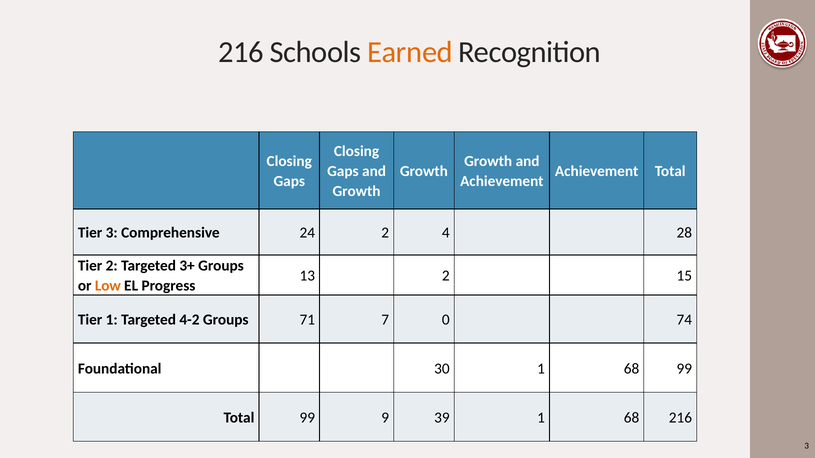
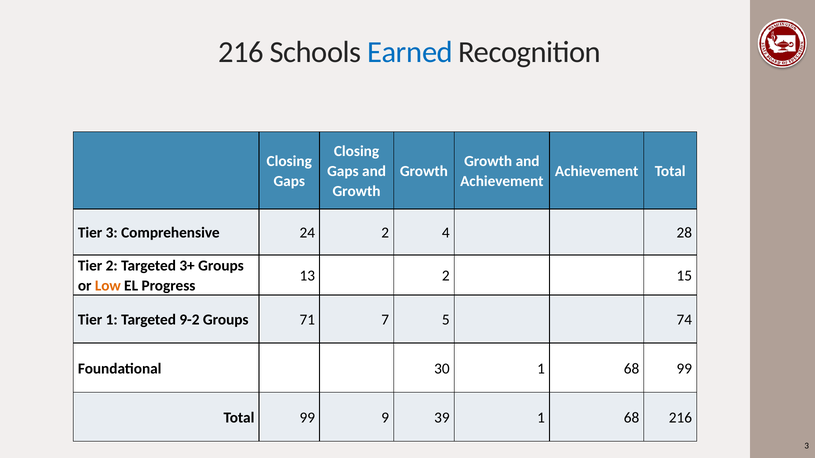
Earned colour: orange -> blue
4-2: 4-2 -> 9-2
0: 0 -> 5
